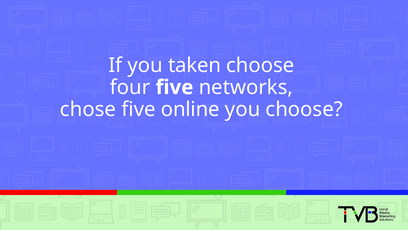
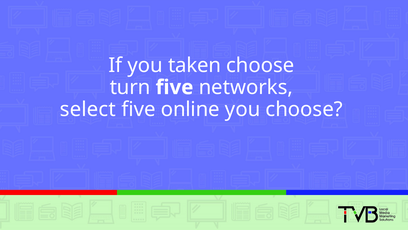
four: four -> turn
chose: chose -> select
